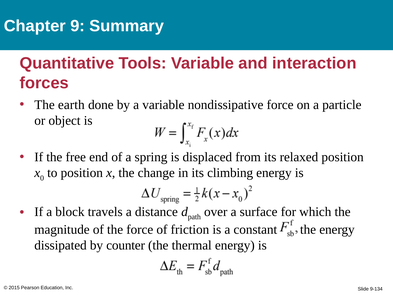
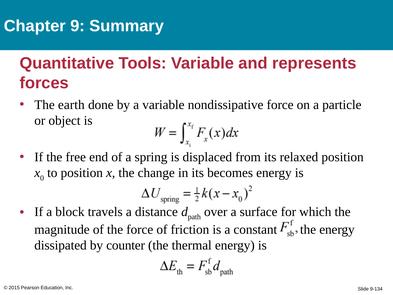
interaction: interaction -> represents
climbing: climbing -> becomes
